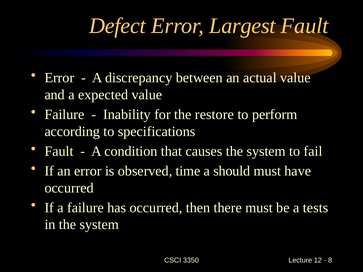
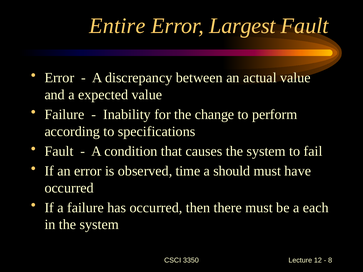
Defect: Defect -> Entire
restore: restore -> change
tests: tests -> each
